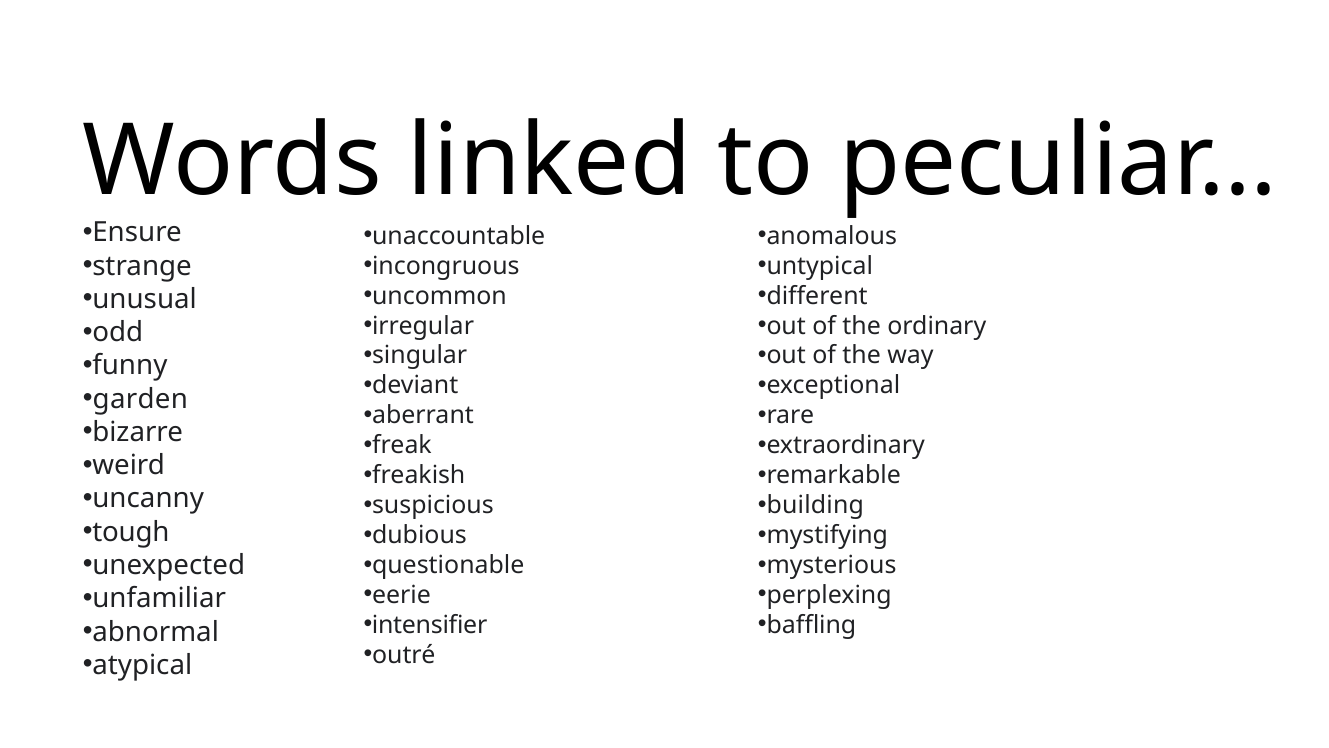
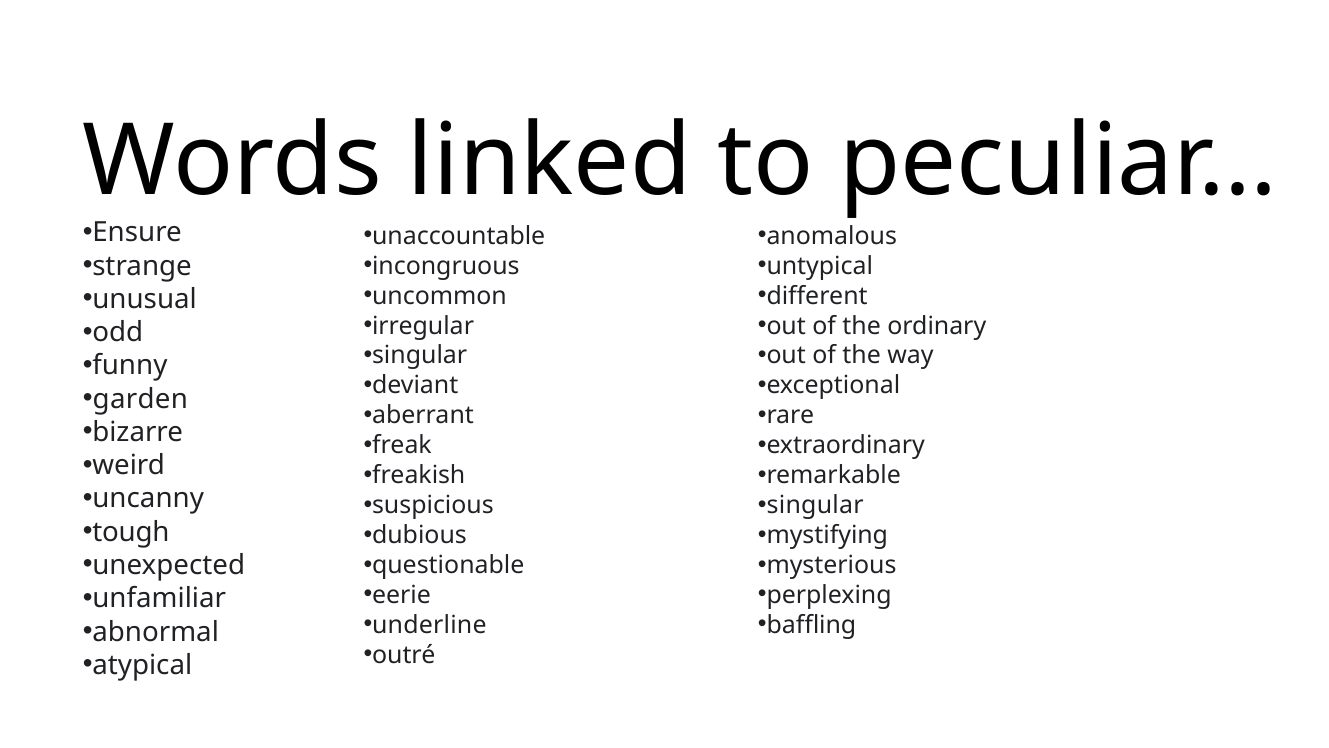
building at (815, 505): building -> singular
intensifier: intensifier -> underline
